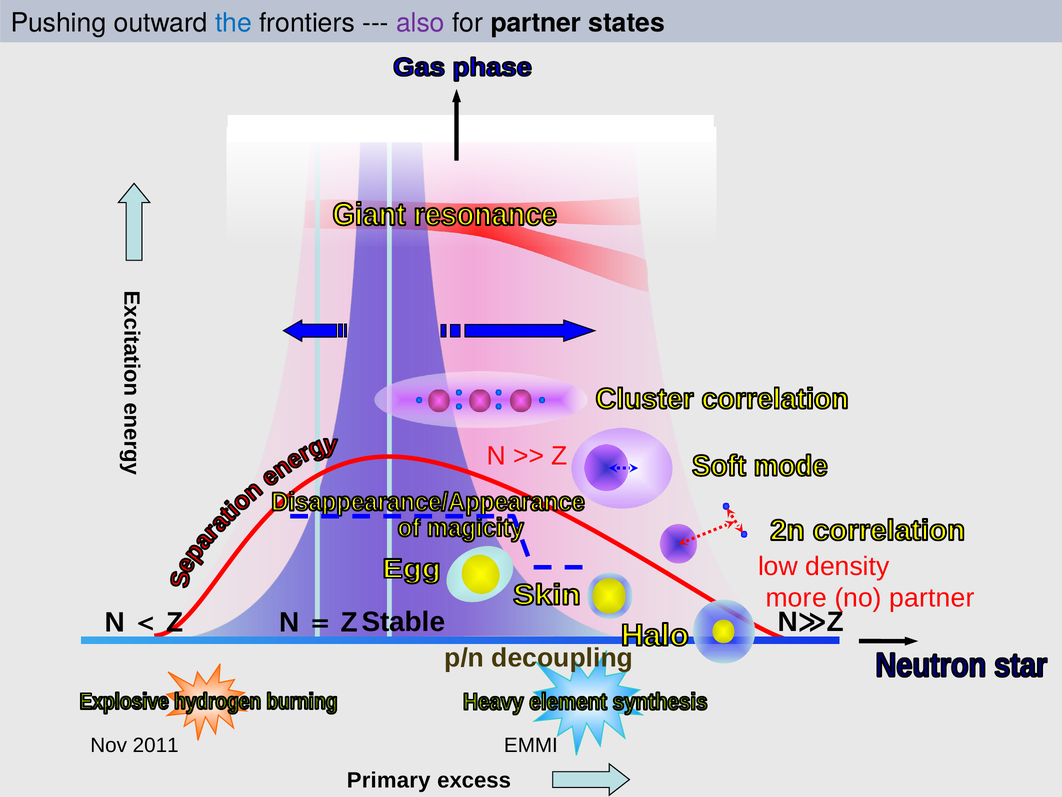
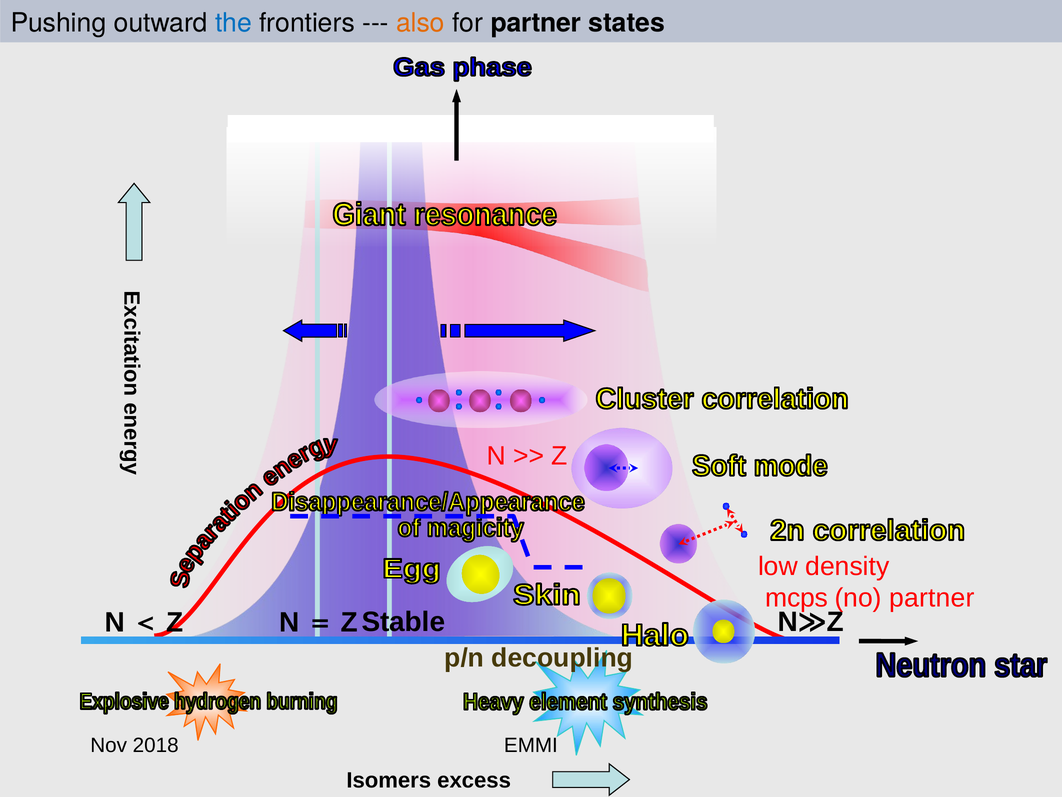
also colour: purple -> orange
more: more -> mcps
2011: 2011 -> 2018
Primary: Primary -> Isomers
